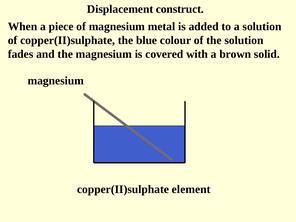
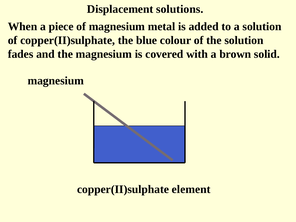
construct: construct -> solutions
